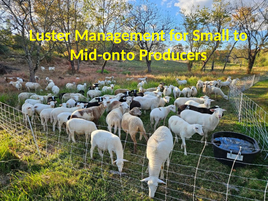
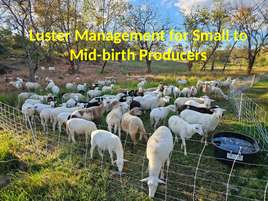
Mid-onto: Mid-onto -> Mid-birth
